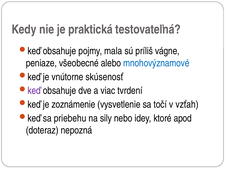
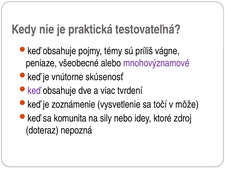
mala: mala -> témy
mnohovýznamové colour: blue -> purple
vzťah: vzťah -> môže
priebehu: priebehu -> komunita
apod: apod -> zdroj
